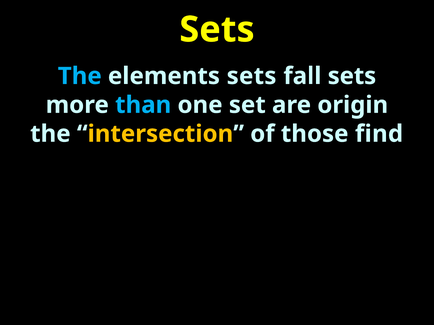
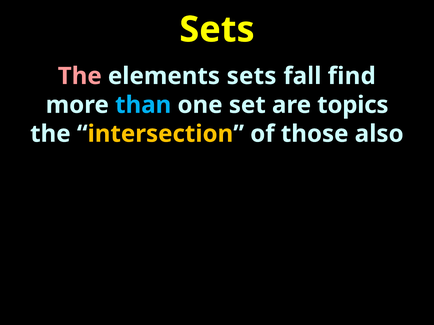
The at (80, 76) colour: light blue -> pink
fall sets: sets -> find
origin: origin -> topics
find: find -> also
